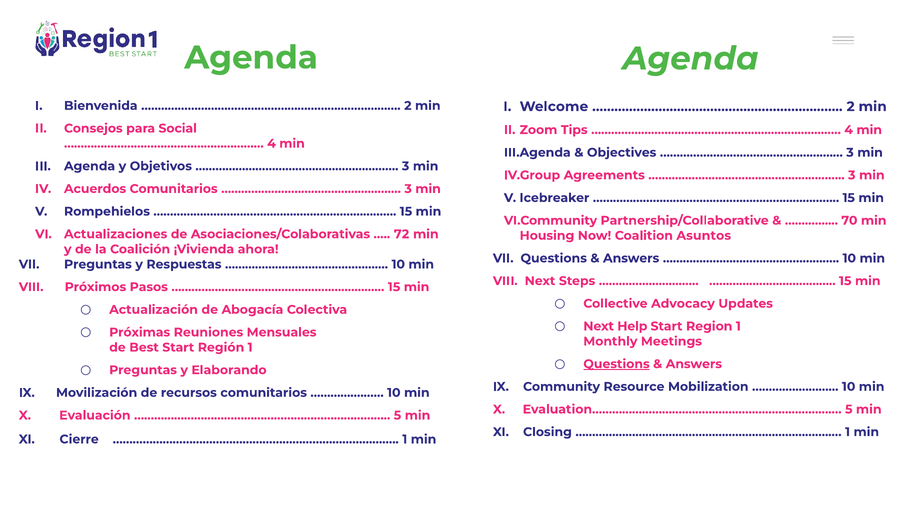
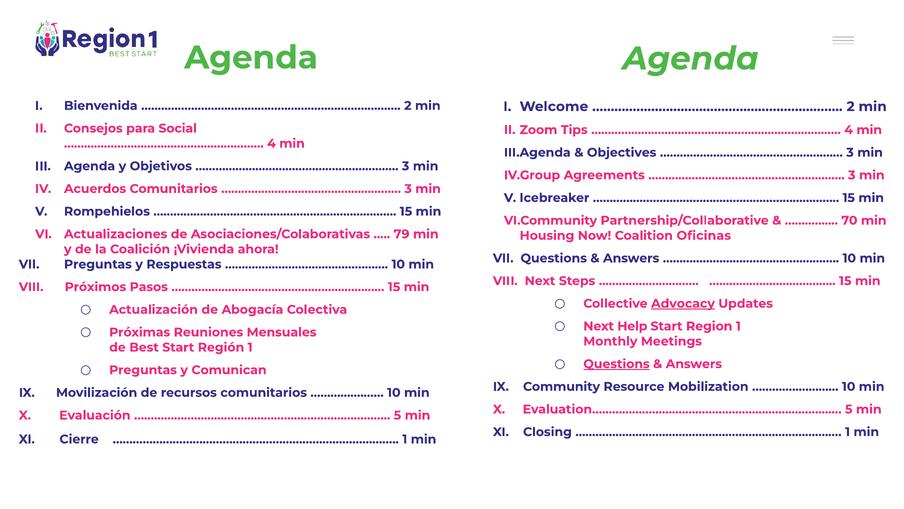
72: 72 -> 79
Asuntos: Asuntos -> Oficinas
Advocacy underline: none -> present
Elaborando: Elaborando -> Comunican
